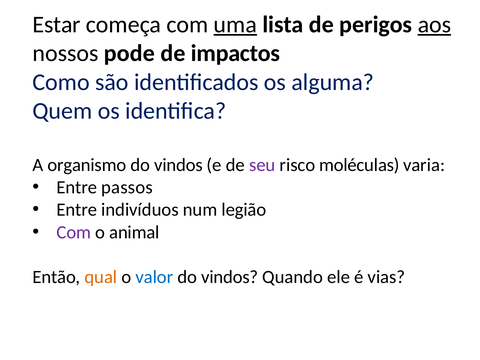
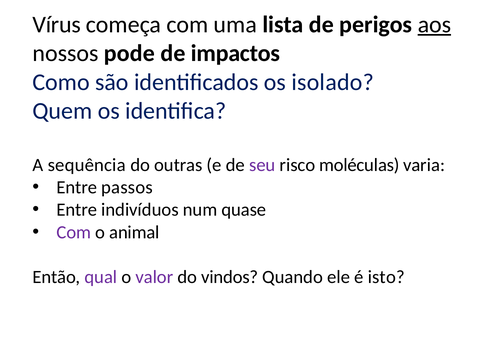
Estar: Estar -> Vírus
uma underline: present -> none
alguma: alguma -> isolado
organismo: organismo -> sequência
vindos at (178, 165): vindos -> outras
legião: legião -> quase
qual colour: orange -> purple
valor colour: blue -> purple
vias: vias -> isto
